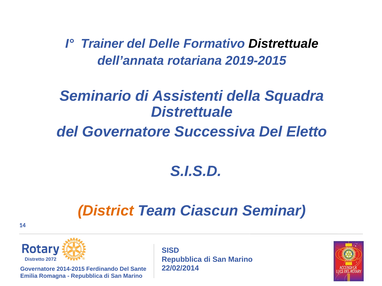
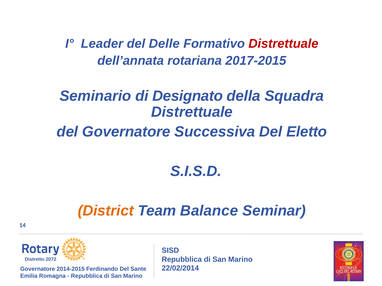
Trainer: Trainer -> Leader
Distrettuale at (283, 44) colour: black -> red
2019-2015: 2019-2015 -> 2017-2015
Assistenti: Assistenti -> Designato
Ciascun: Ciascun -> Balance
